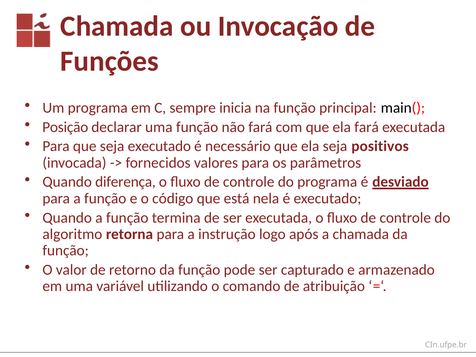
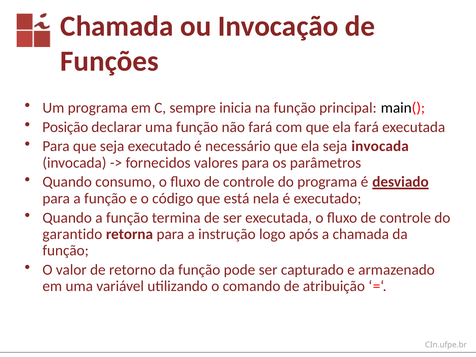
seja positivos: positivos -> invocada
diferença: diferença -> consumo
algoritmo: algoritmo -> garantido
